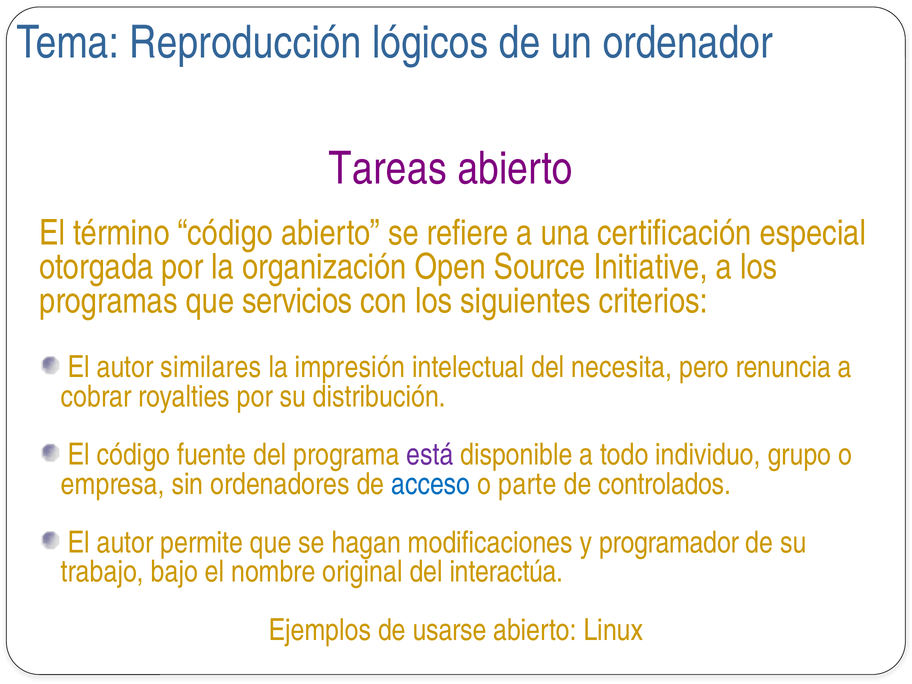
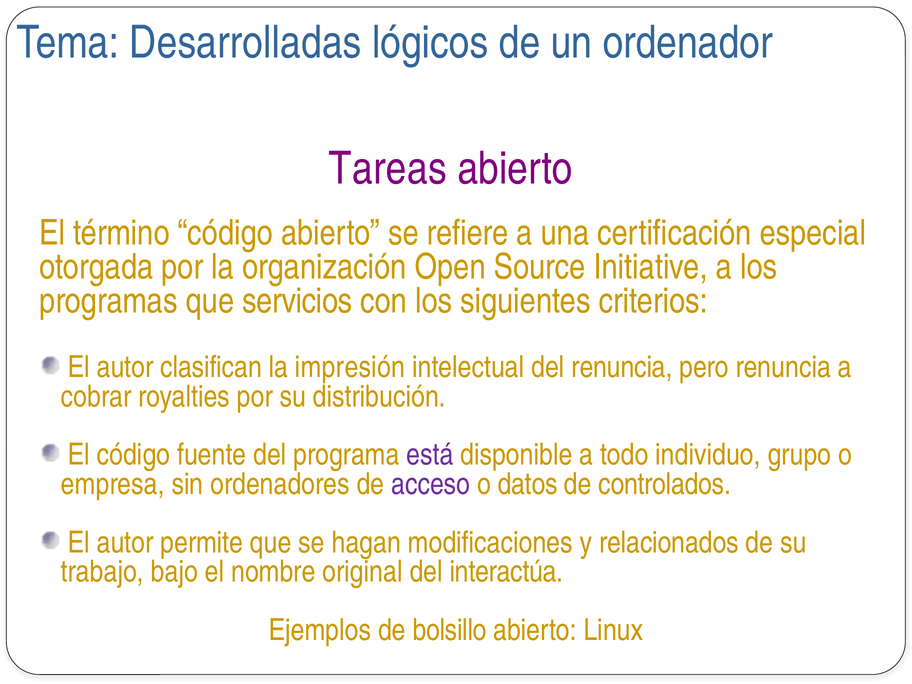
Reproducción: Reproducción -> Desarrolladas
similares: similares -> clasifican
del necesita: necesita -> renuncia
acceso colour: blue -> purple
parte: parte -> datos
programador: programador -> relacionados
usarse: usarse -> bolsillo
